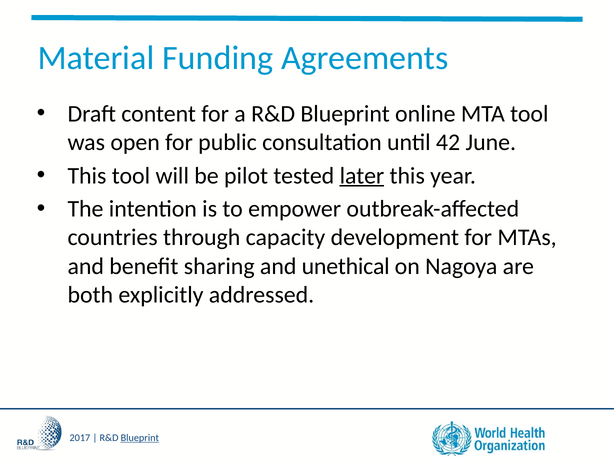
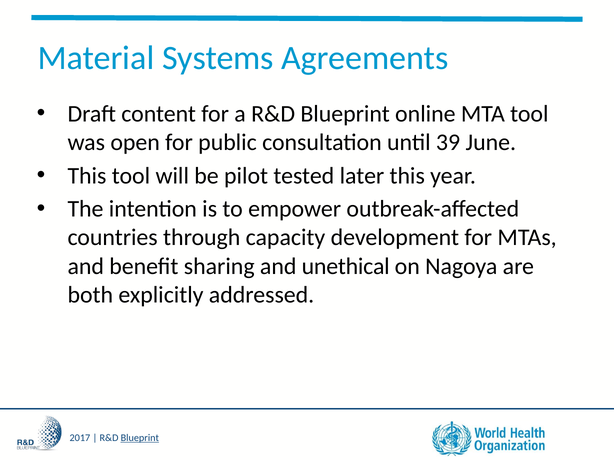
Funding: Funding -> Systems
42: 42 -> 39
later underline: present -> none
